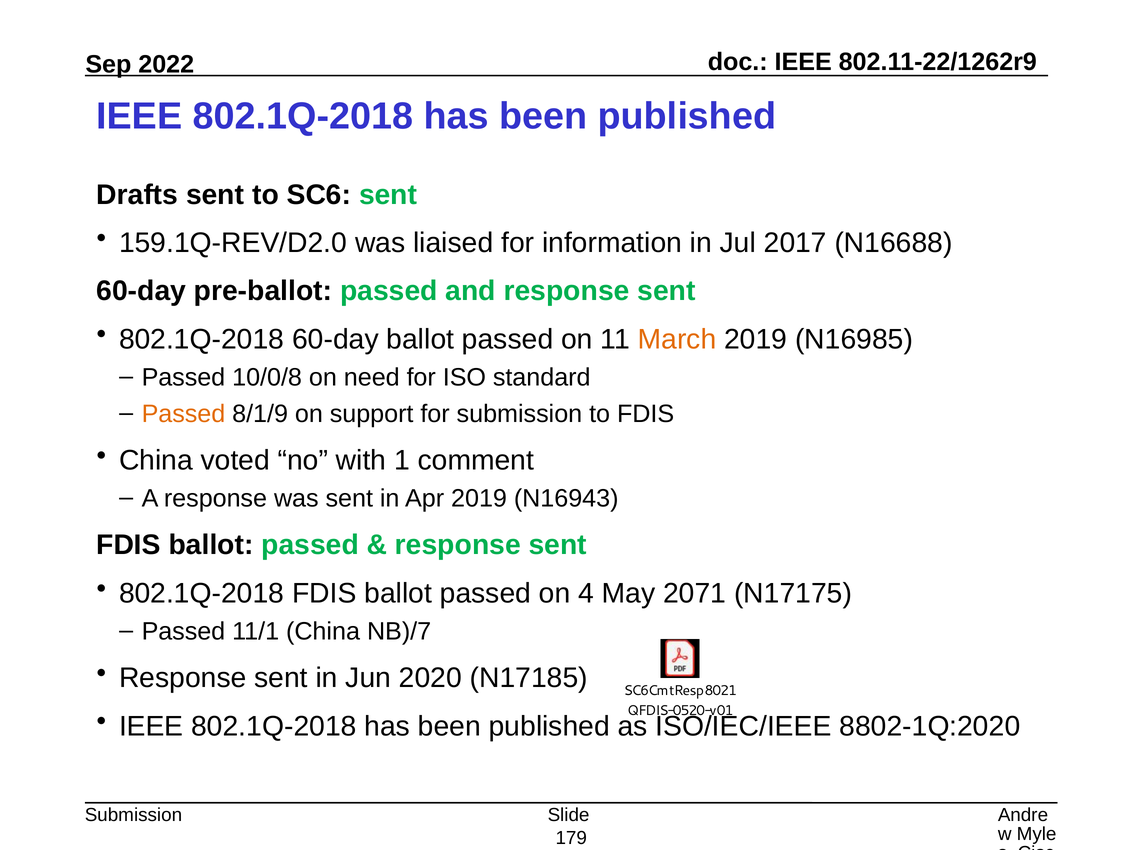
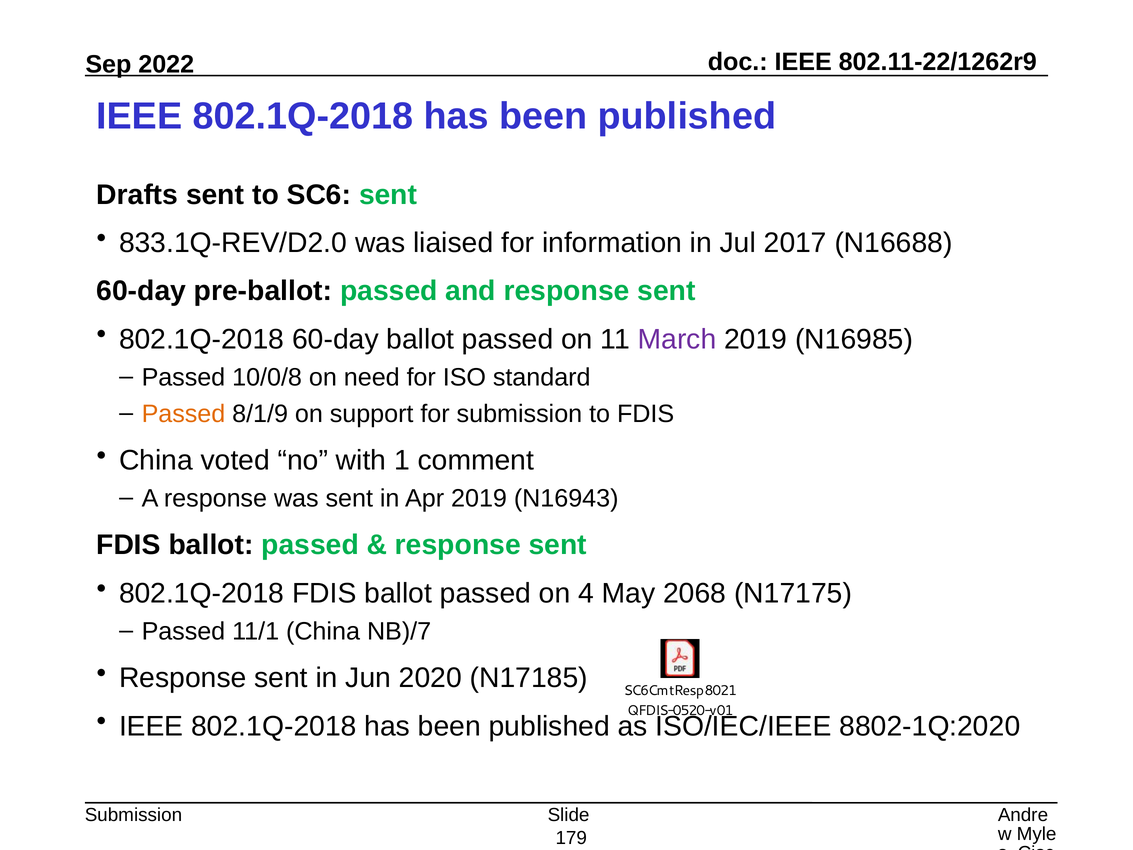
159.1Q-REV/D2.0: 159.1Q-REV/D2.0 -> 833.1Q-REV/D2.0
March colour: orange -> purple
2071: 2071 -> 2068
